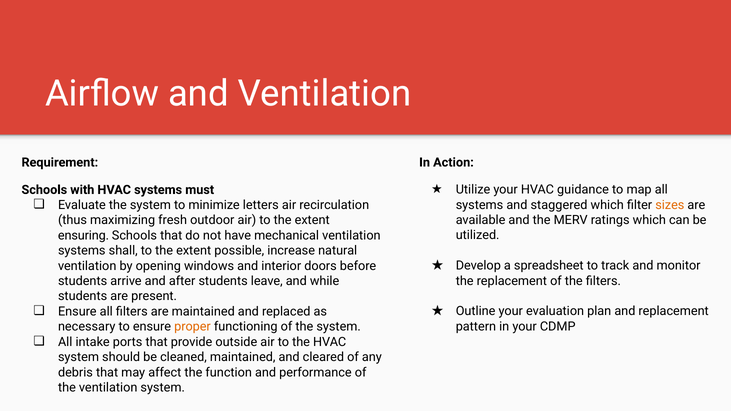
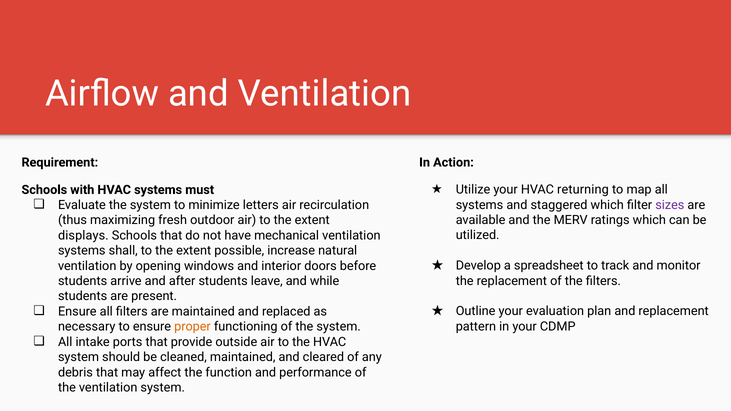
guidance: guidance -> returning
sizes colour: orange -> purple
ensuring: ensuring -> displays
